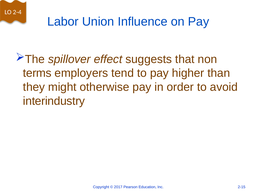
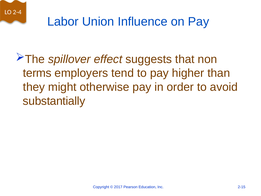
interindustry: interindustry -> substantially
